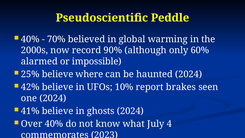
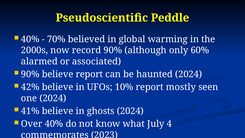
impossible: impossible -> associated
25% at (30, 74): 25% -> 90%
believe where: where -> report
brakes: brakes -> mostly
